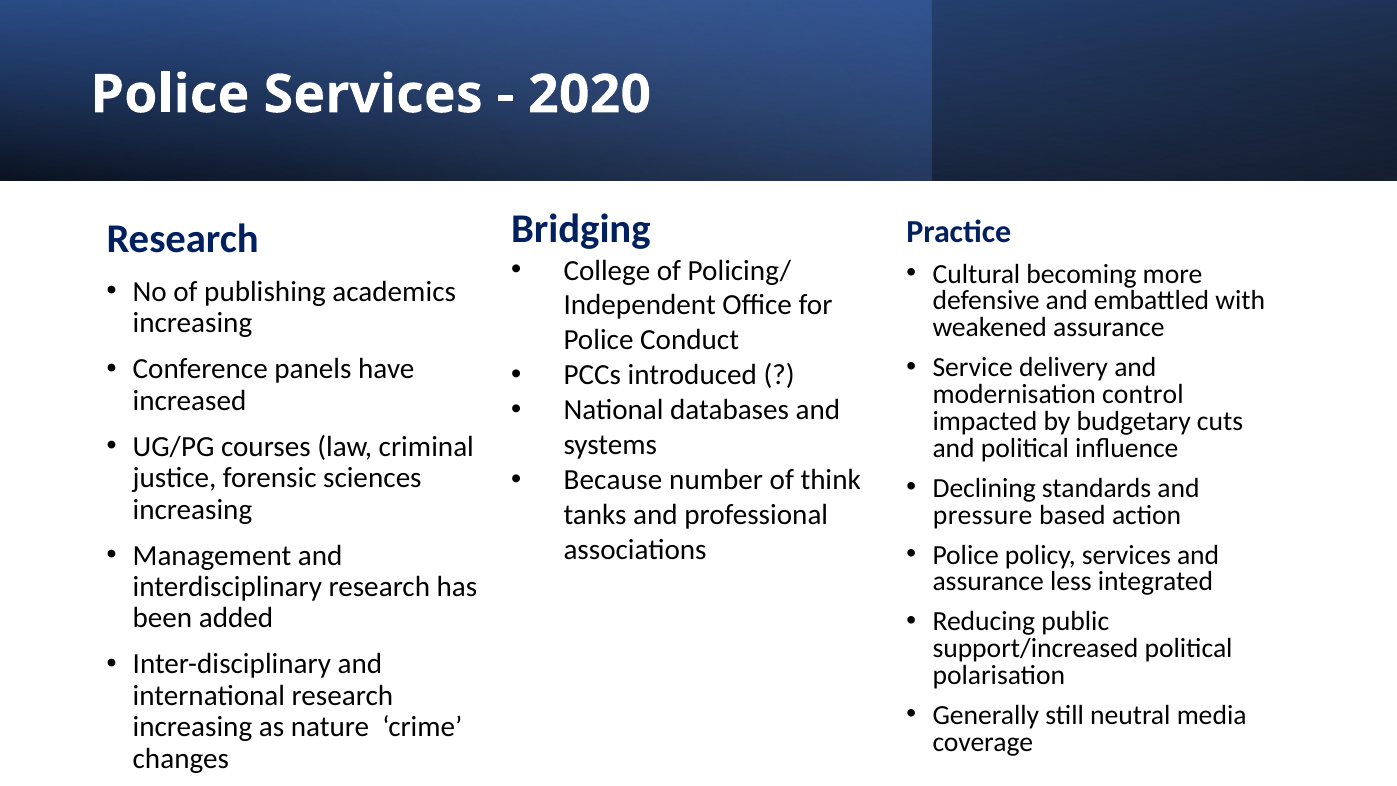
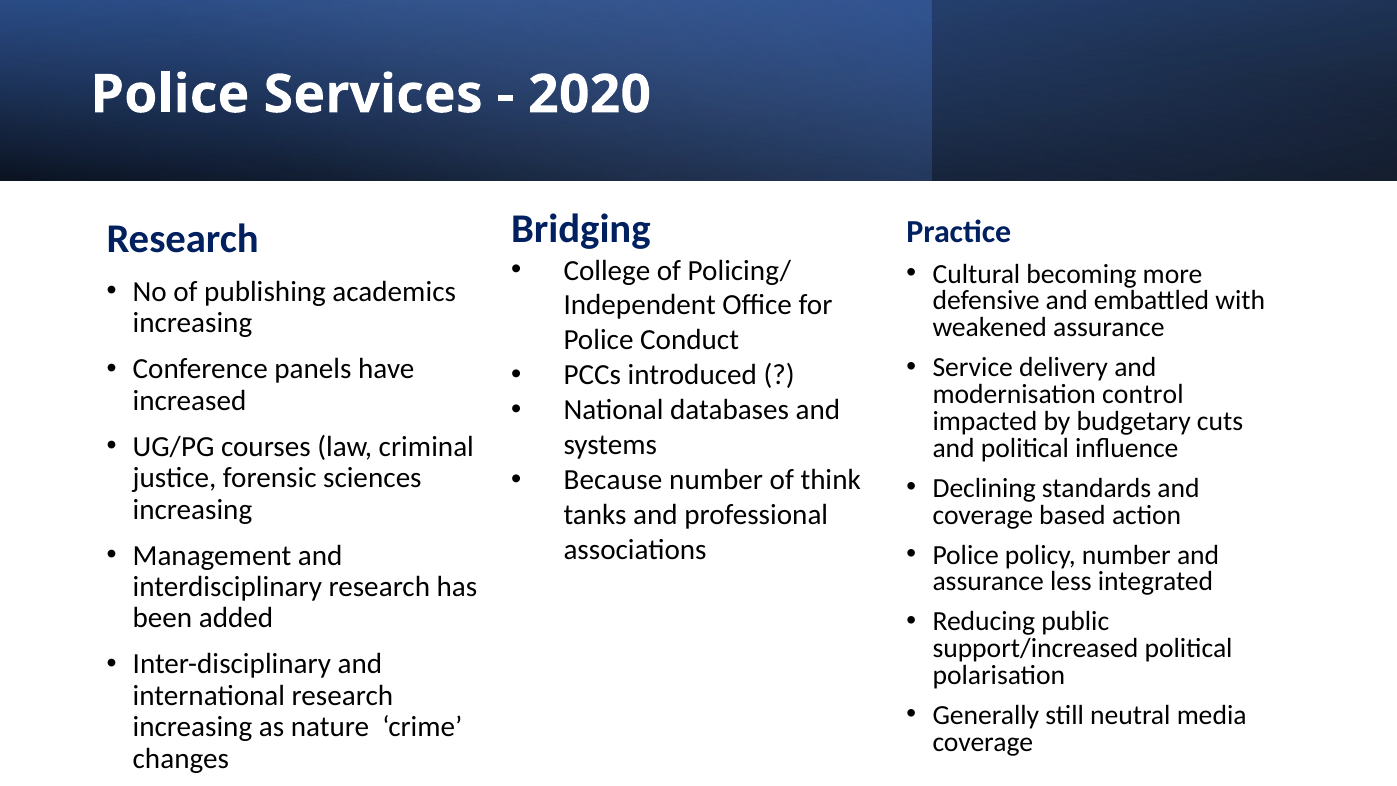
pressure at (983, 515): pressure -> coverage
policy services: services -> number
